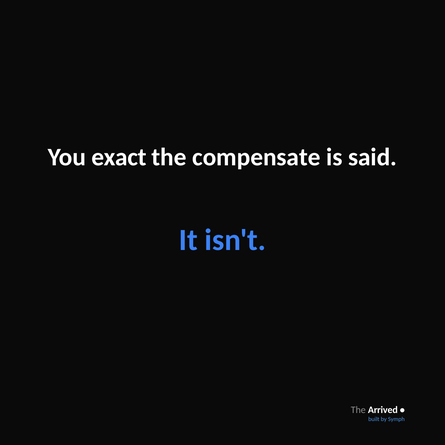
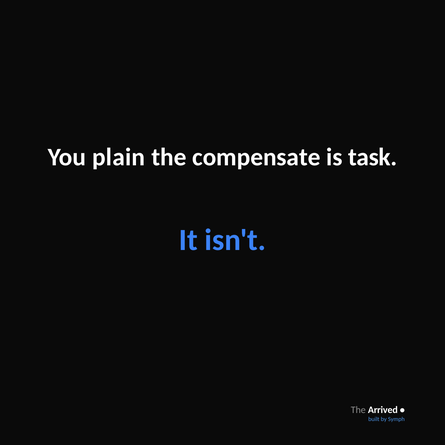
exact: exact -> plain
said: said -> task
